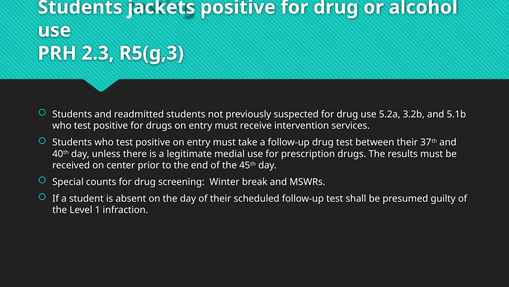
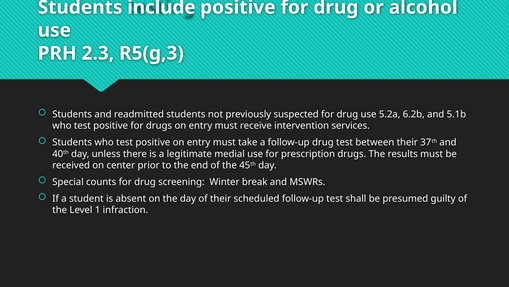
jackets: jackets -> include
3.2b: 3.2b -> 6.2b
